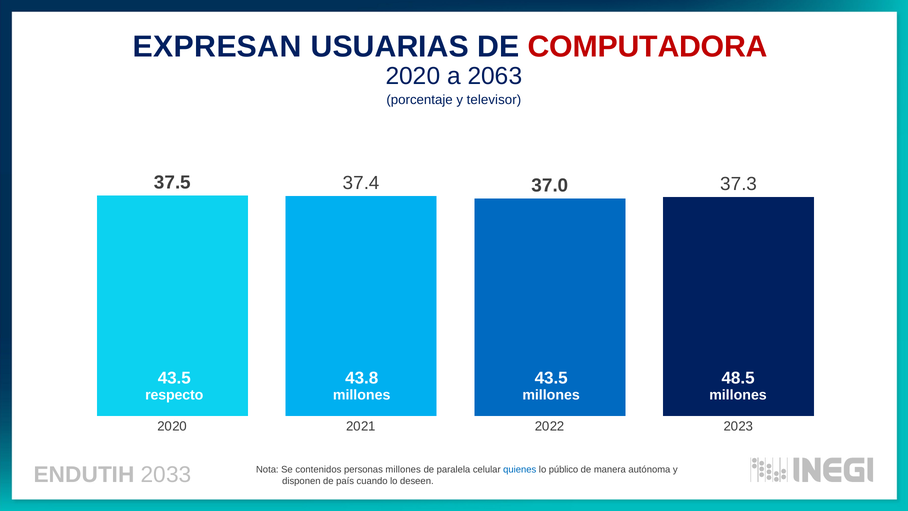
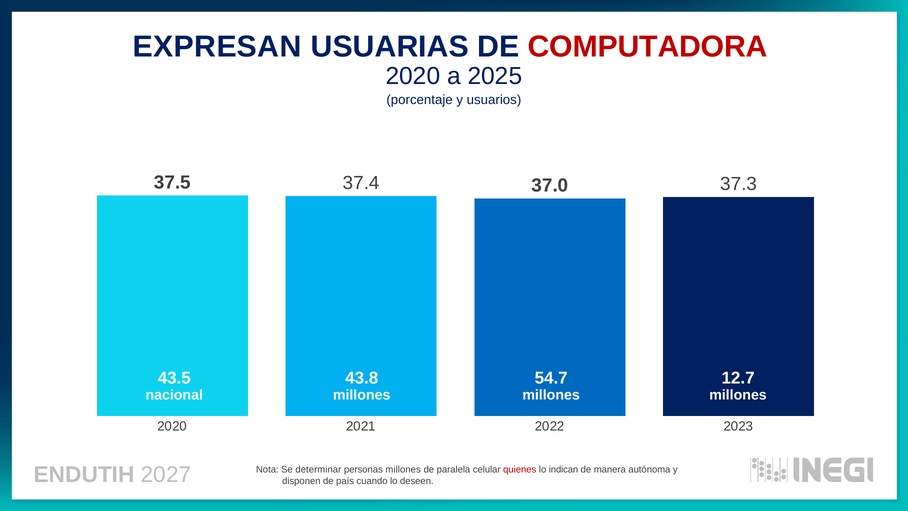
2063: 2063 -> 2025
televisor: televisor -> usuarios
43.5 at (551, 378): 43.5 -> 54.7
48.5: 48.5 -> 12.7
respecto: respecto -> nacional
2033: 2033 -> 2027
contenidos: contenidos -> determinar
quienes colour: blue -> red
público: público -> indican
